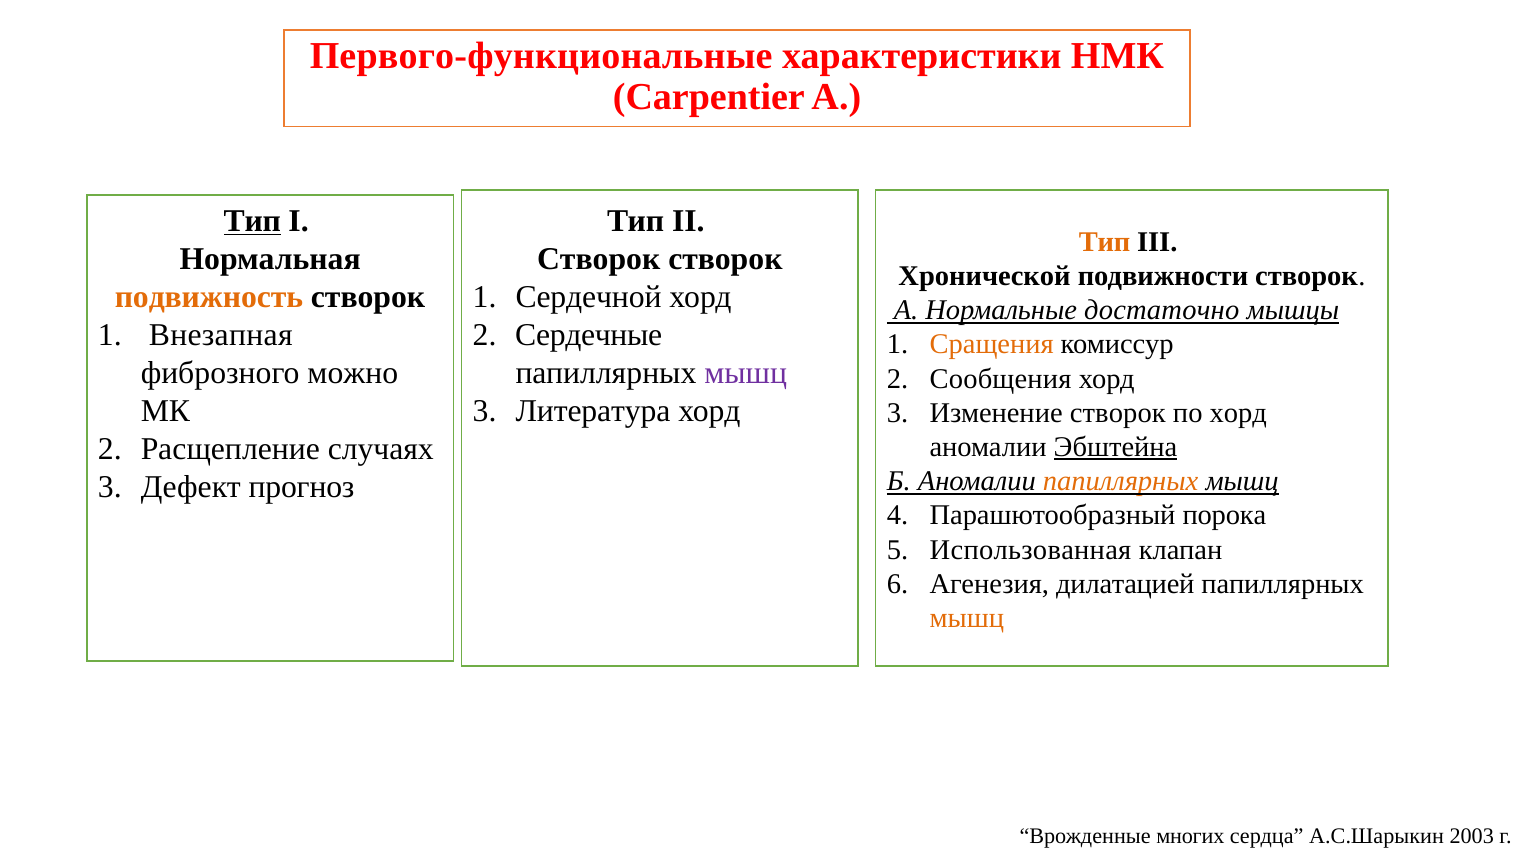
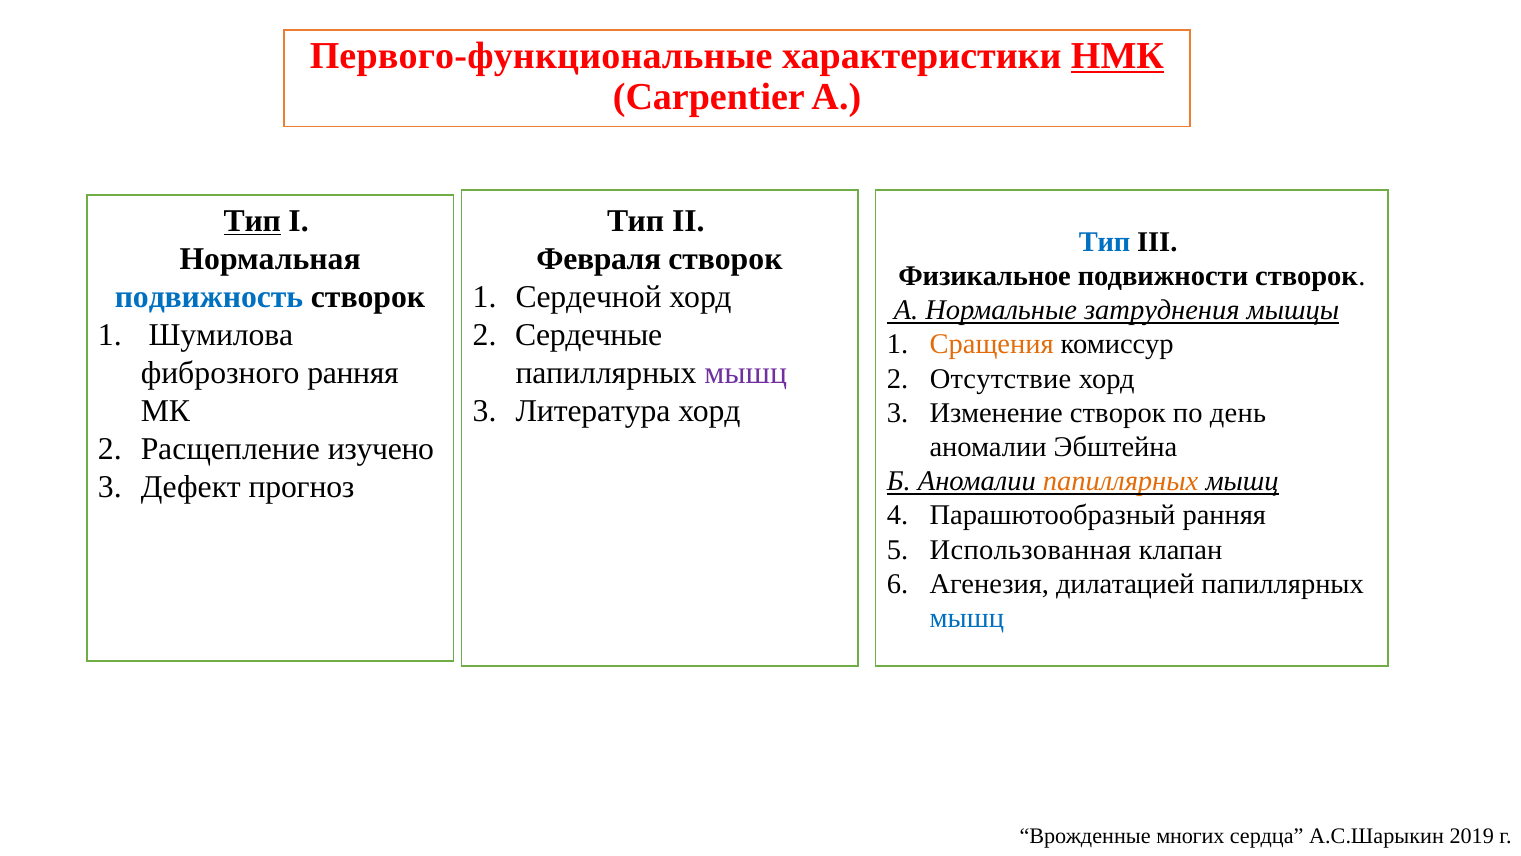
НМК underline: none -> present
Тип at (1105, 242) colour: orange -> blue
Створок at (599, 259): Створок -> Февраля
Хронической: Хронической -> Физикальное
подвижность colour: orange -> blue
достаточно: достаточно -> затруднения
Внезапная: Внезапная -> Шумилова
фиброзного можно: можно -> ранняя
Сообщения: Сообщения -> Отсутствие
по хорд: хорд -> день
Эбштейна underline: present -> none
случаях: случаях -> изучено
Парашютообразный порока: порока -> ранняя
мышц at (967, 618) colour: orange -> blue
2003: 2003 -> 2019
